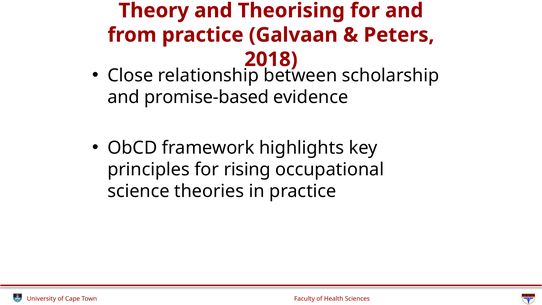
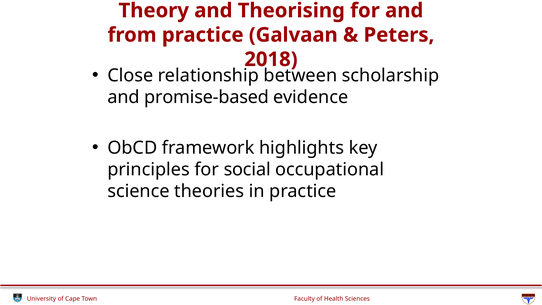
rising: rising -> social
